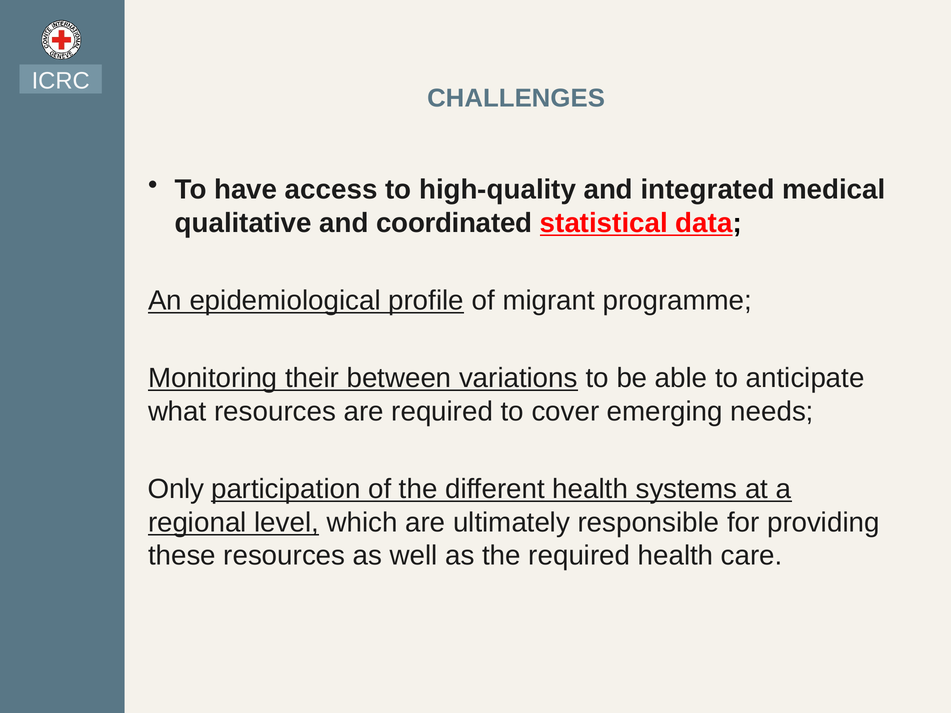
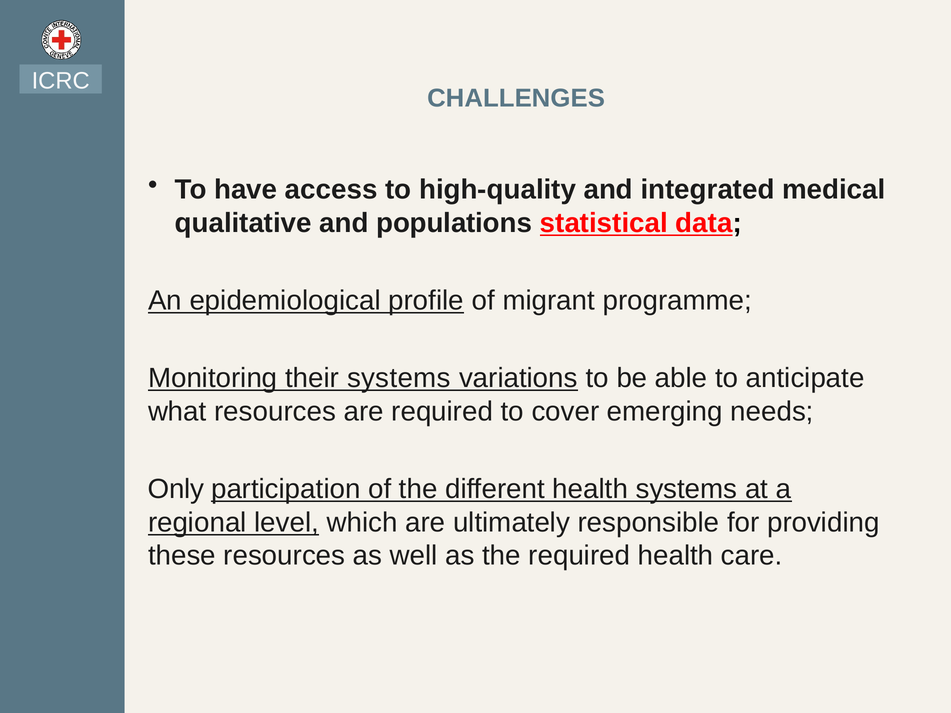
coordinated: coordinated -> populations
their between: between -> systems
